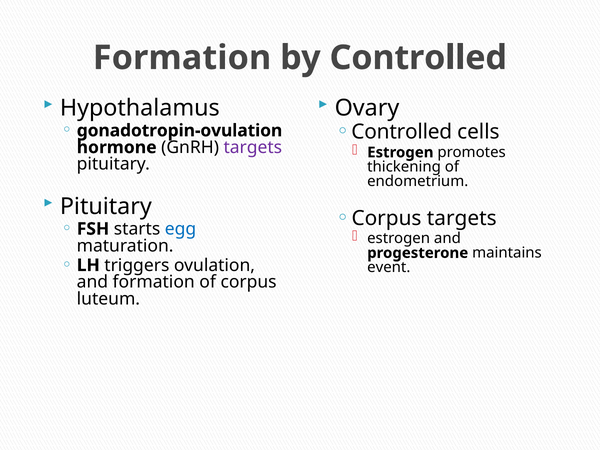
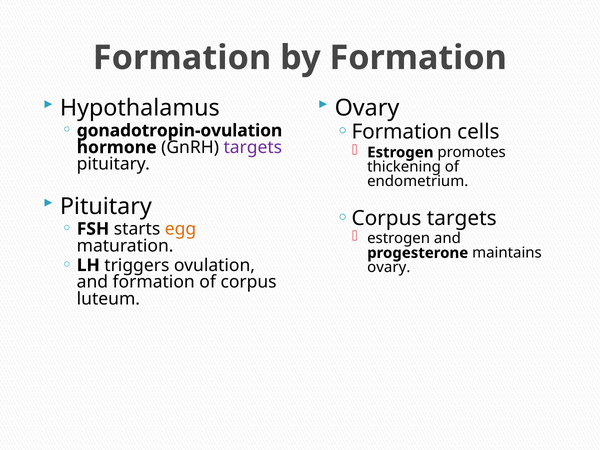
by Controlled: Controlled -> Formation
Controlled at (402, 132): Controlled -> Formation
egg colour: blue -> orange
event at (389, 267): event -> ovary
